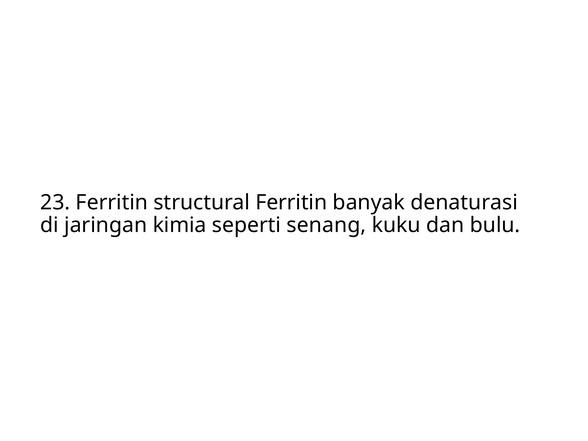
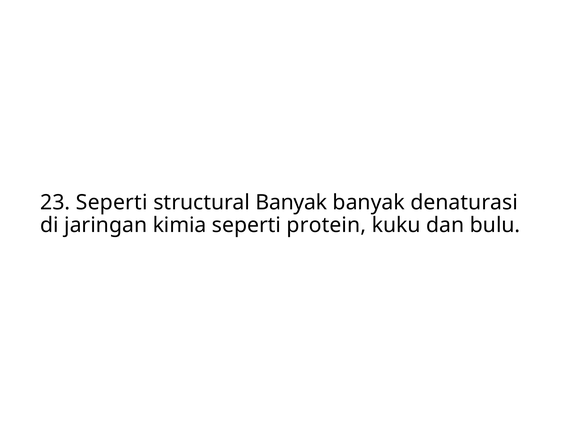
23 Ferritin: Ferritin -> Seperti
structural Ferritin: Ferritin -> Banyak
senang: senang -> protein
